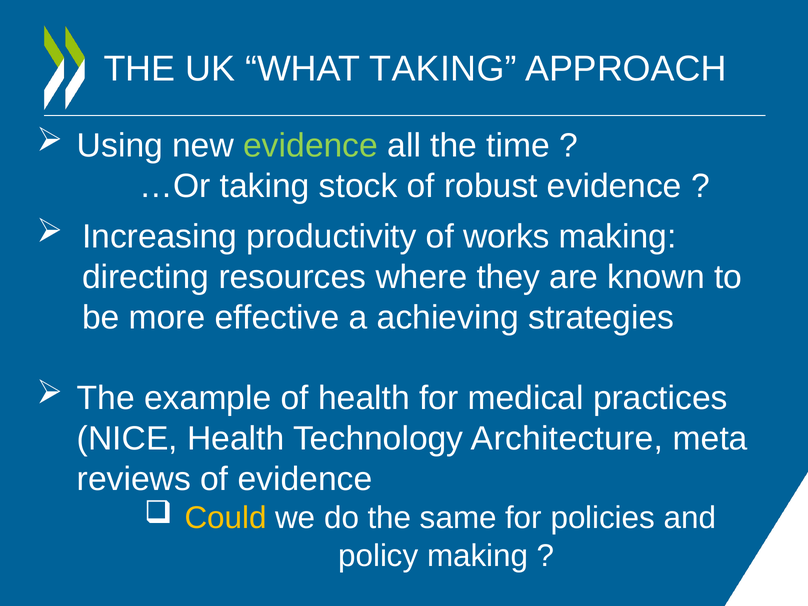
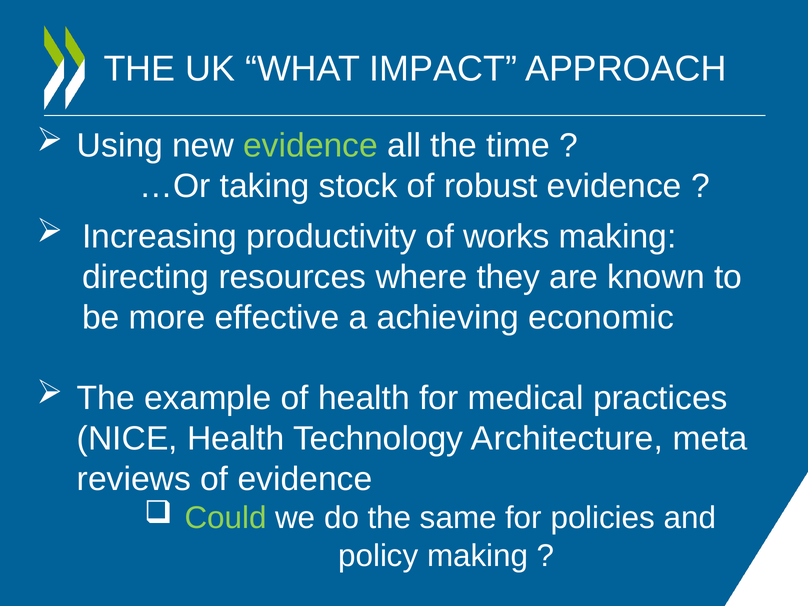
WHAT TAKING: TAKING -> IMPACT
strategies: strategies -> economic
Could colour: yellow -> light green
